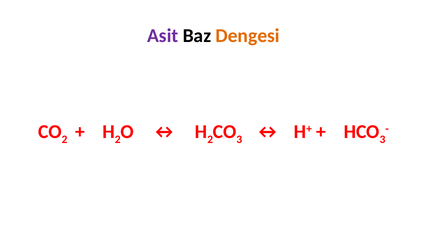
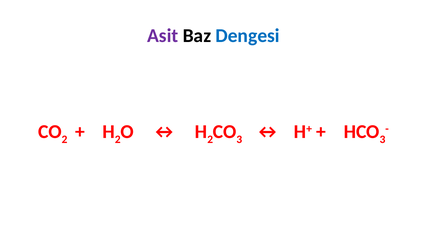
Dengesi colour: orange -> blue
